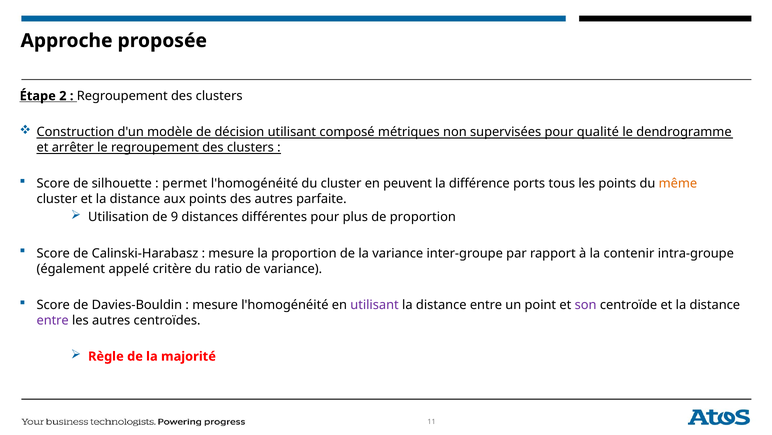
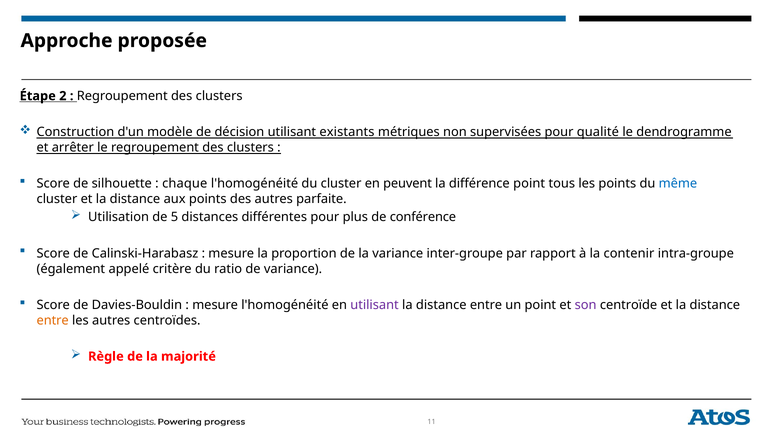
composé: composé -> existants
permet: permet -> chaque
différence ports: ports -> point
même colour: orange -> blue
9: 9 -> 5
de proportion: proportion -> conférence
entre at (53, 320) colour: purple -> orange
